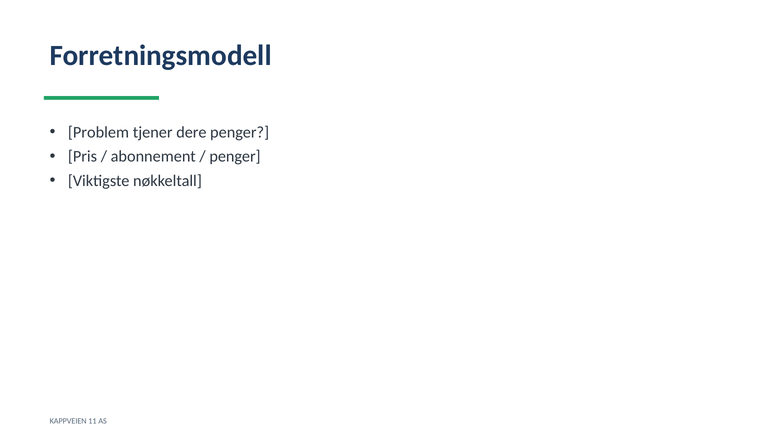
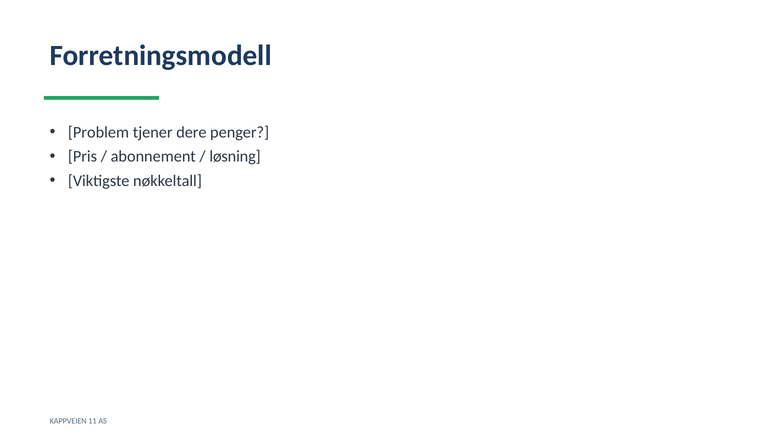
penger at (235, 156): penger -> løsning
